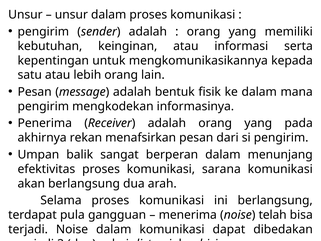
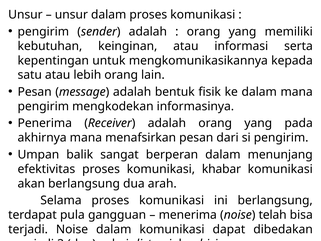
akhirnya rekan: rekan -> mana
sarana: sarana -> khabar
